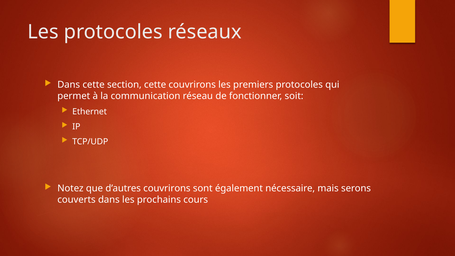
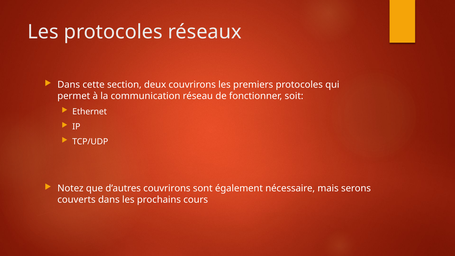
section cette: cette -> deux
